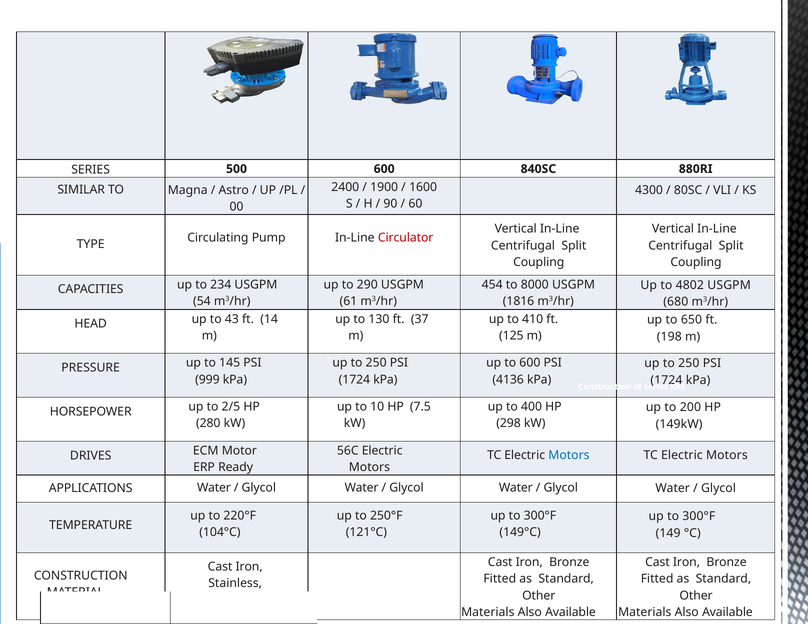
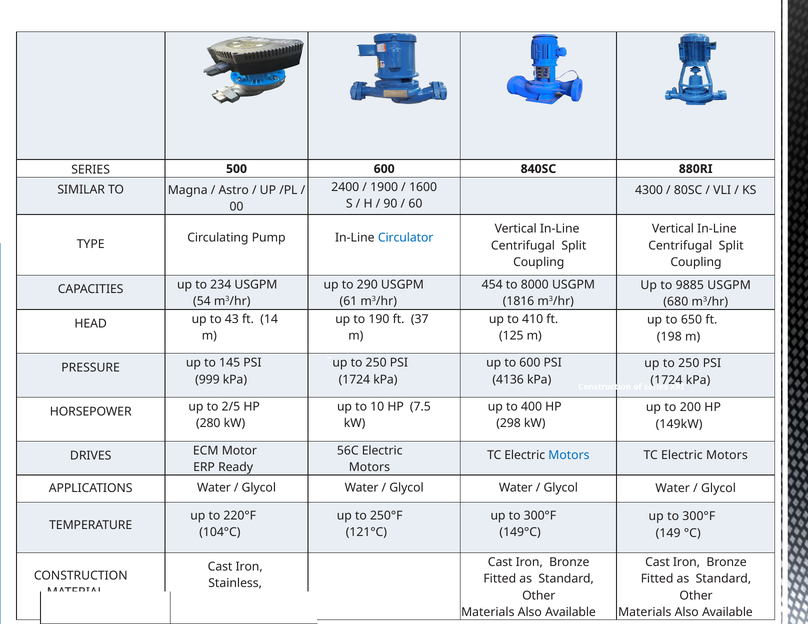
Circulator colour: red -> blue
4802: 4802 -> 9885
130: 130 -> 190
